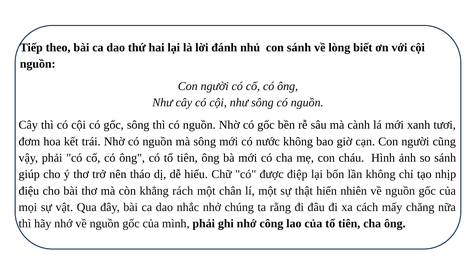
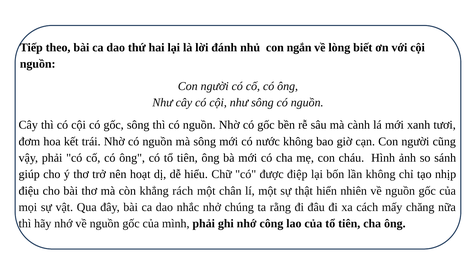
con sánh: sánh -> ngắn
tháo: tháo -> hoạt
